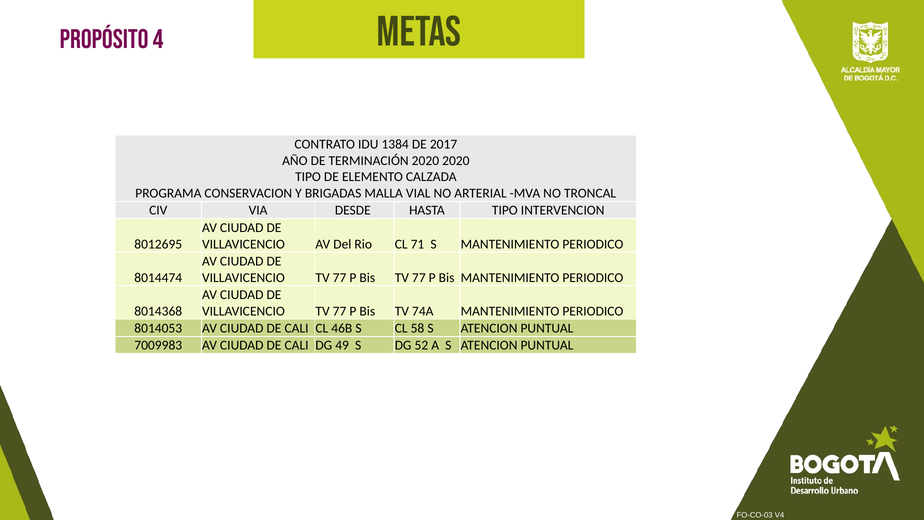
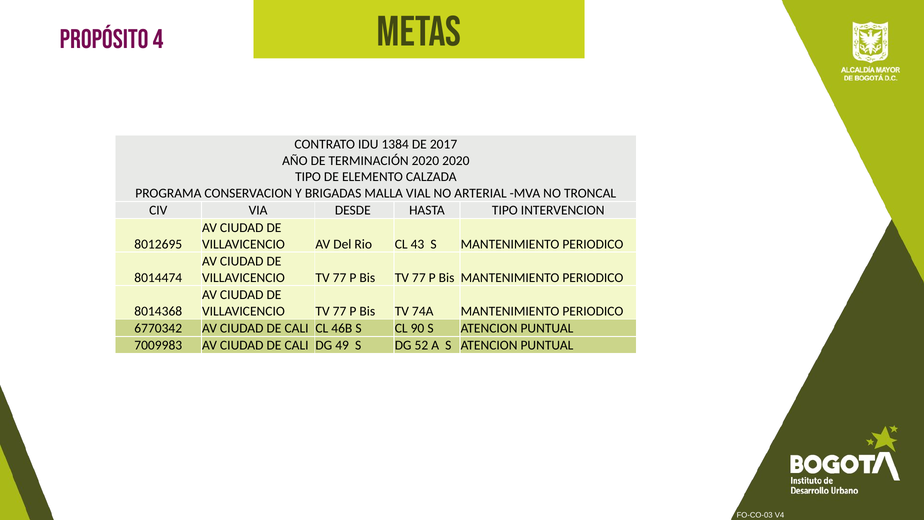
71: 71 -> 43
8014053: 8014053 -> 6770342
58: 58 -> 90
